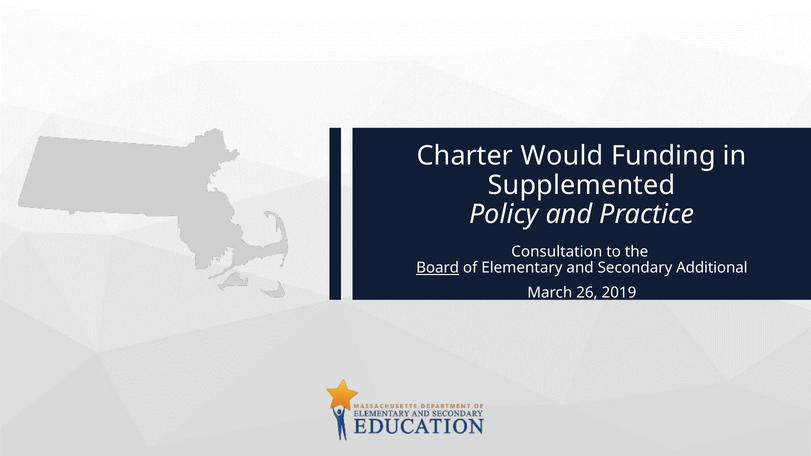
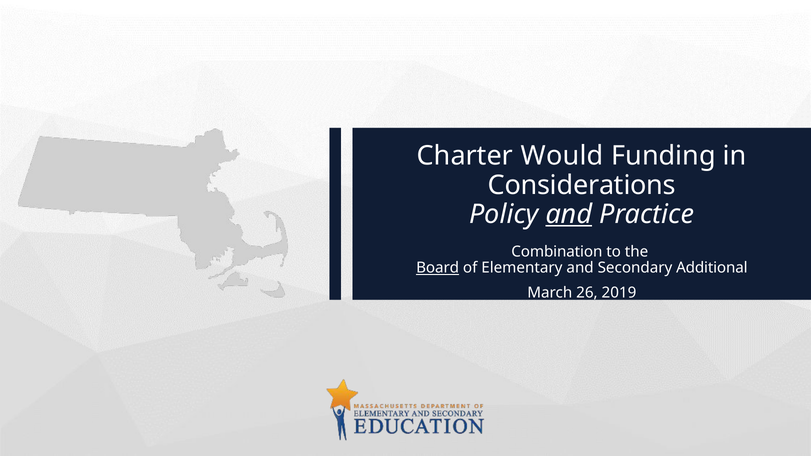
Supplemented: Supplemented -> Considerations
and at (569, 214) underline: none -> present
Consultation: Consultation -> Combination
